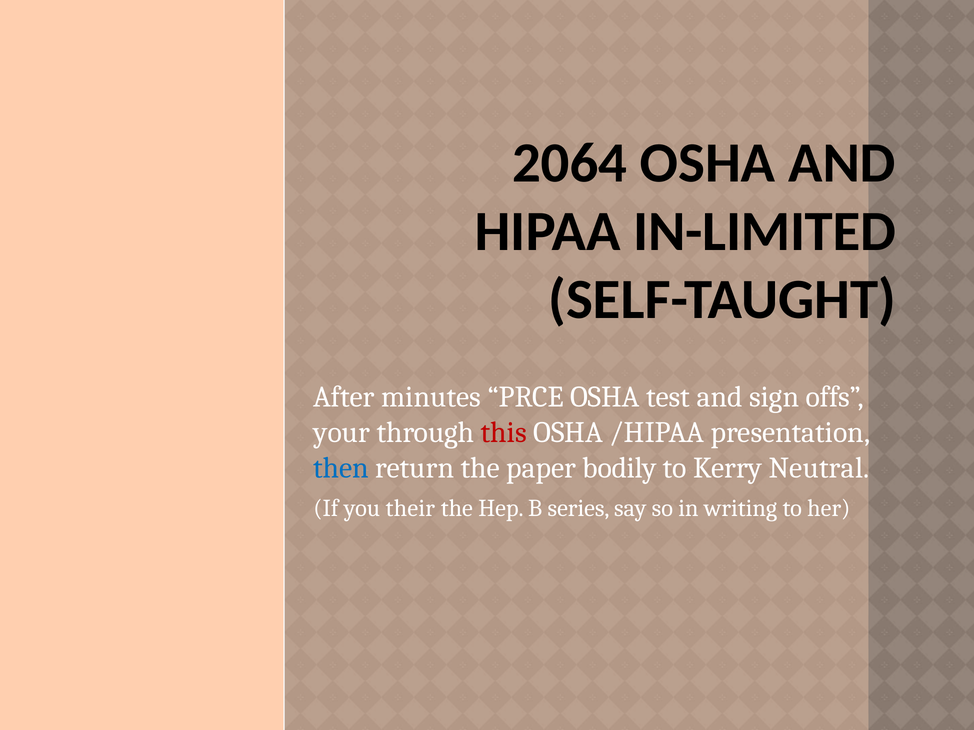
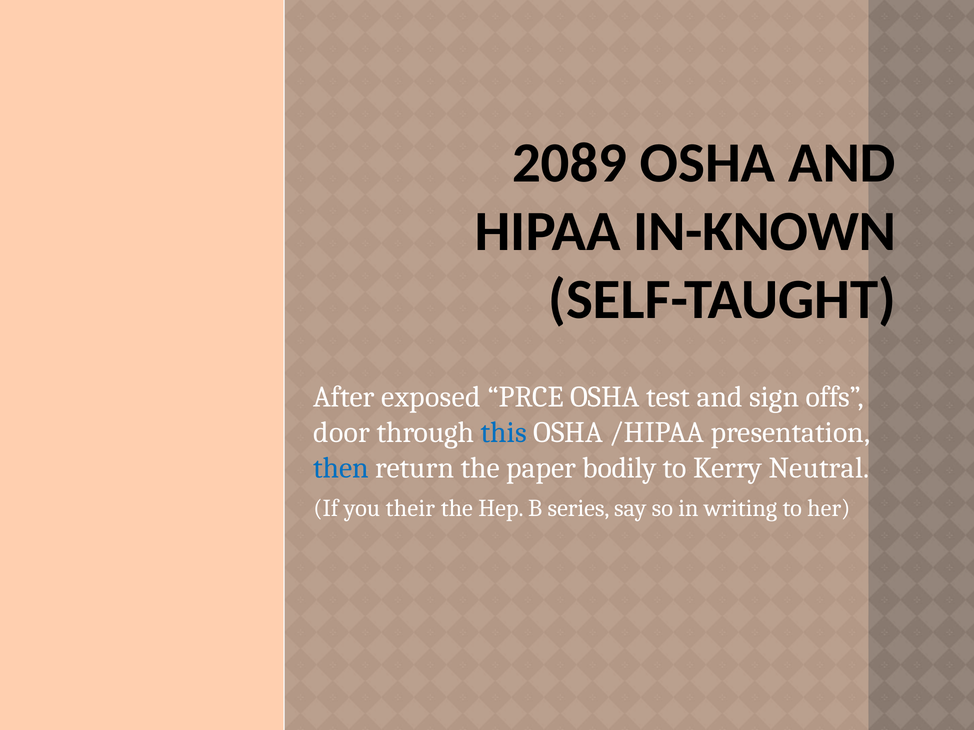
2064: 2064 -> 2089
IN-LIMITED: IN-LIMITED -> IN-KNOWN
minutes: minutes -> exposed
your: your -> door
this colour: red -> blue
